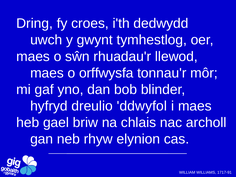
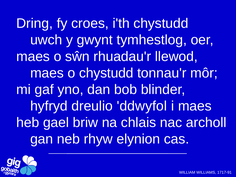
i'th dedwydd: dedwydd -> chystudd
o orffwysfa: orffwysfa -> chystudd
